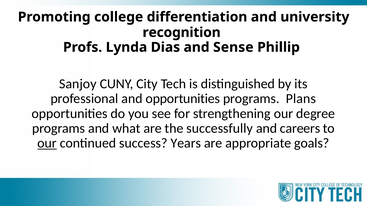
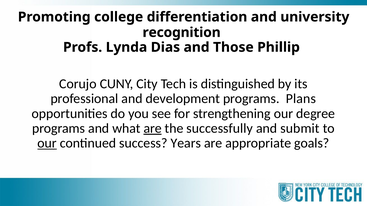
Sense: Sense -> Those
Sanjoy: Sanjoy -> Corujo
and opportunities: opportunities -> development
are at (153, 129) underline: none -> present
careers: careers -> submit
